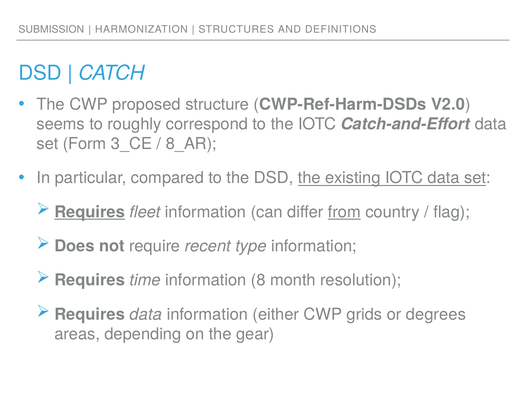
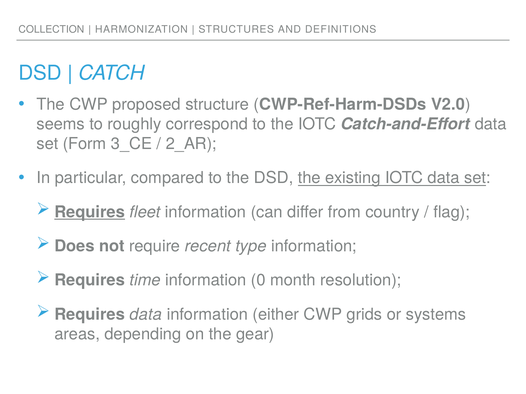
SUBMISSION: SUBMISSION -> COLLECTION
8_AR: 8_AR -> 2_AR
from underline: present -> none
8: 8 -> 0
degrees: degrees -> systems
